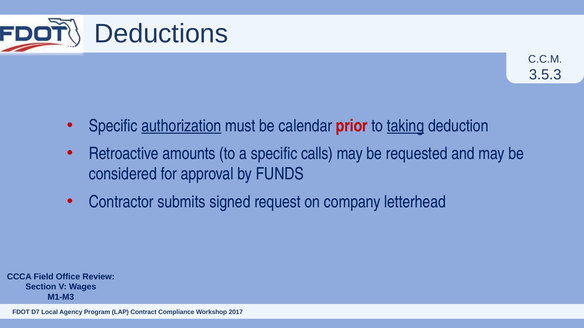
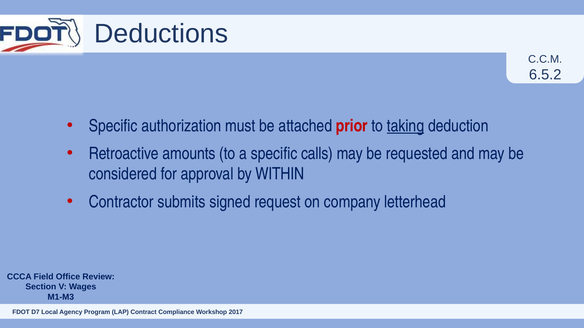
3.5.3: 3.5.3 -> 6.5.2
authorization underline: present -> none
calendar: calendar -> attached
FUNDS: FUNDS -> WITHIN
